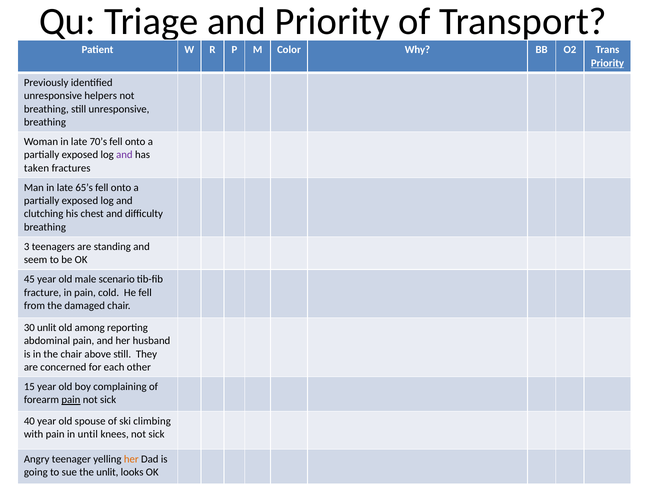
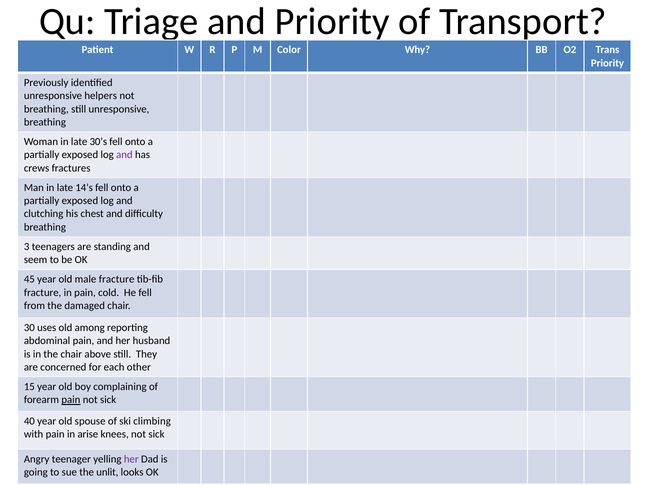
Priority at (607, 63) underline: present -> none
70’s: 70’s -> 30’s
taken: taken -> crews
65’s: 65’s -> 14’s
male scenario: scenario -> fracture
30 unlit: unlit -> uses
until: until -> arise
her at (131, 459) colour: orange -> purple
